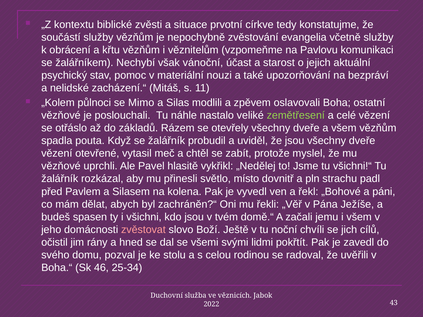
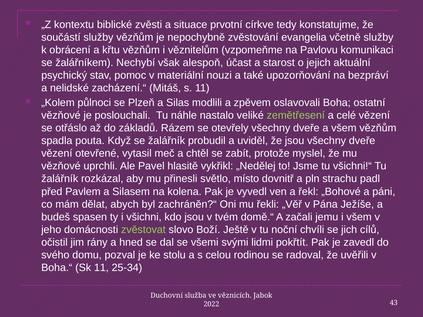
vánoční: vánoční -> alespoň
Mimo: Mimo -> Plzeň
zvěstovat colour: pink -> light green
Sk 46: 46 -> 11
